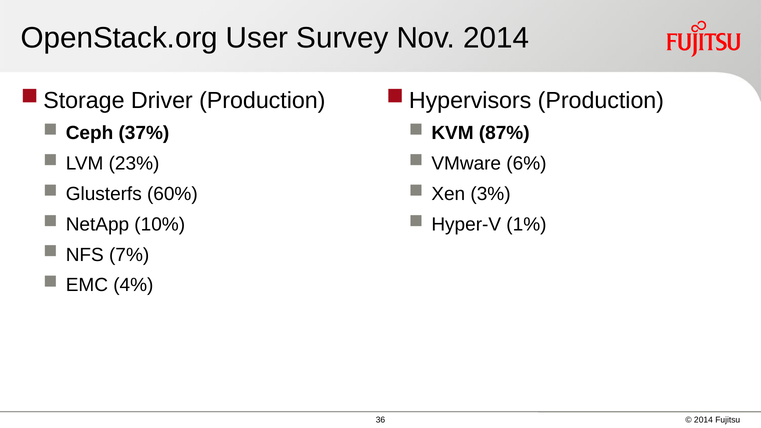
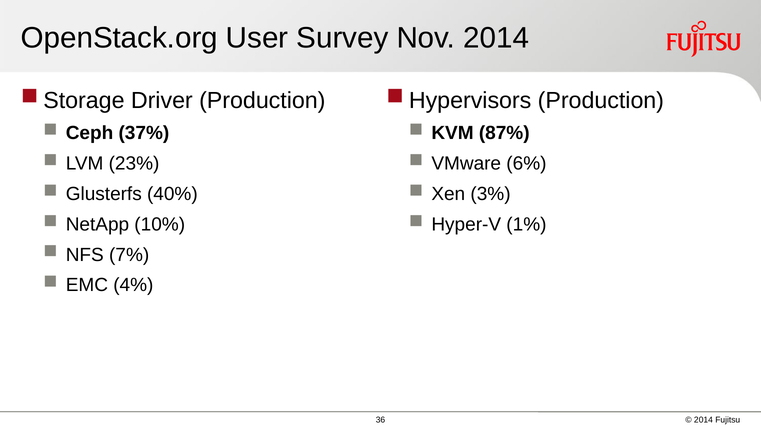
60%: 60% -> 40%
